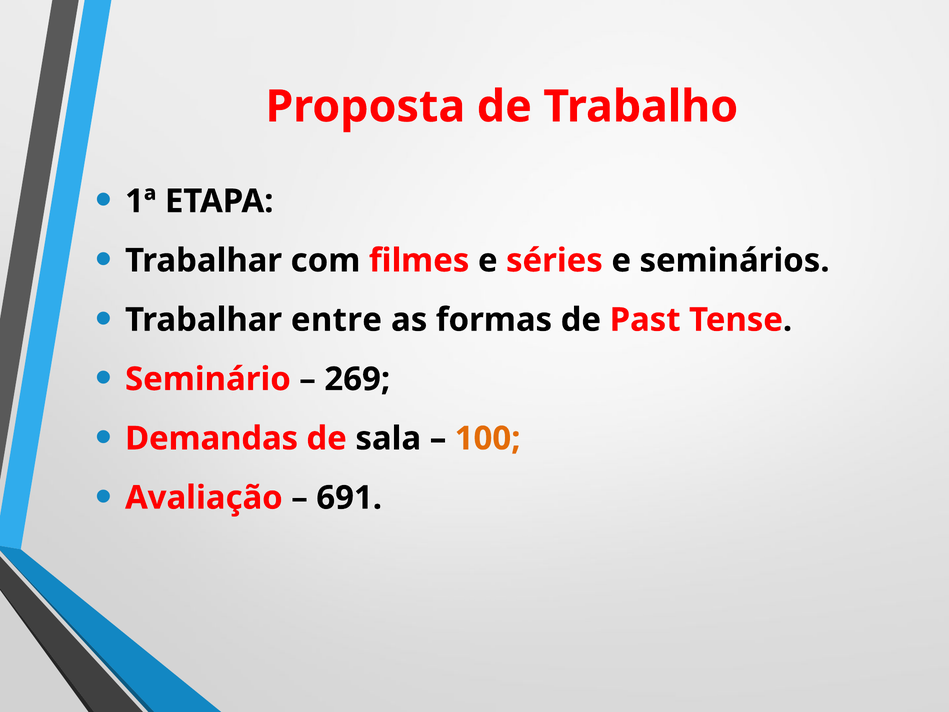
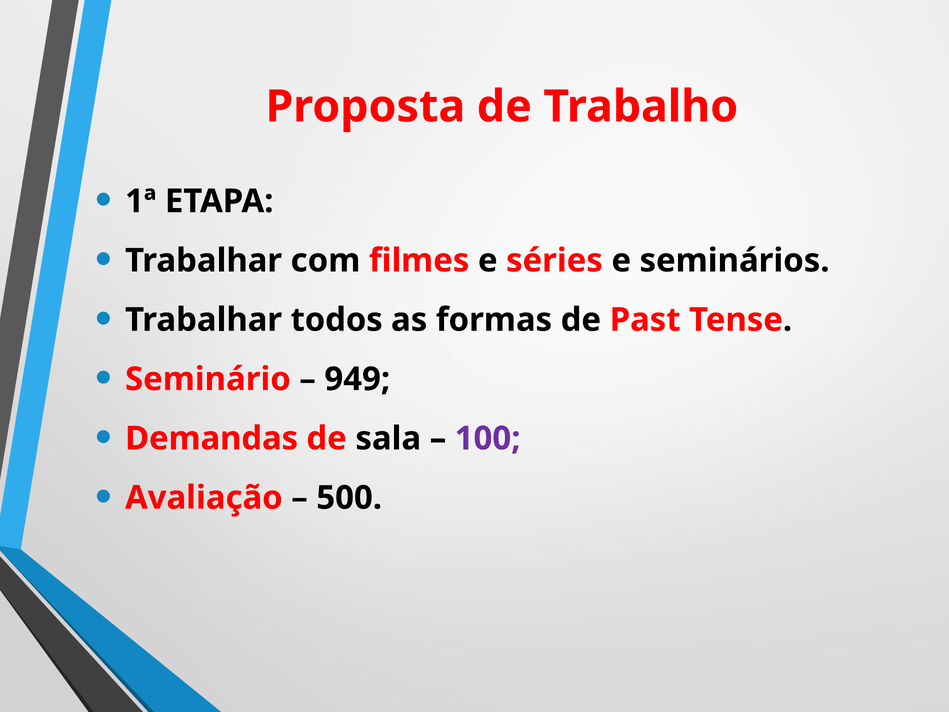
entre: entre -> todos
269: 269 -> 949
100 colour: orange -> purple
691: 691 -> 500
